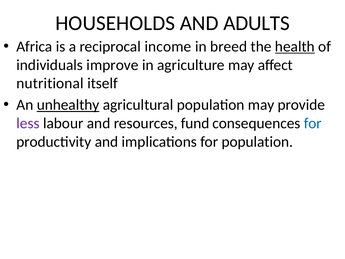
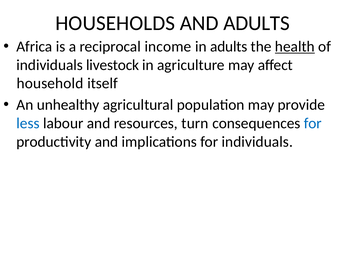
in breed: breed -> adults
improve: improve -> livestock
nutritional: nutritional -> household
unhealthy underline: present -> none
less colour: purple -> blue
fund: fund -> turn
for population: population -> individuals
